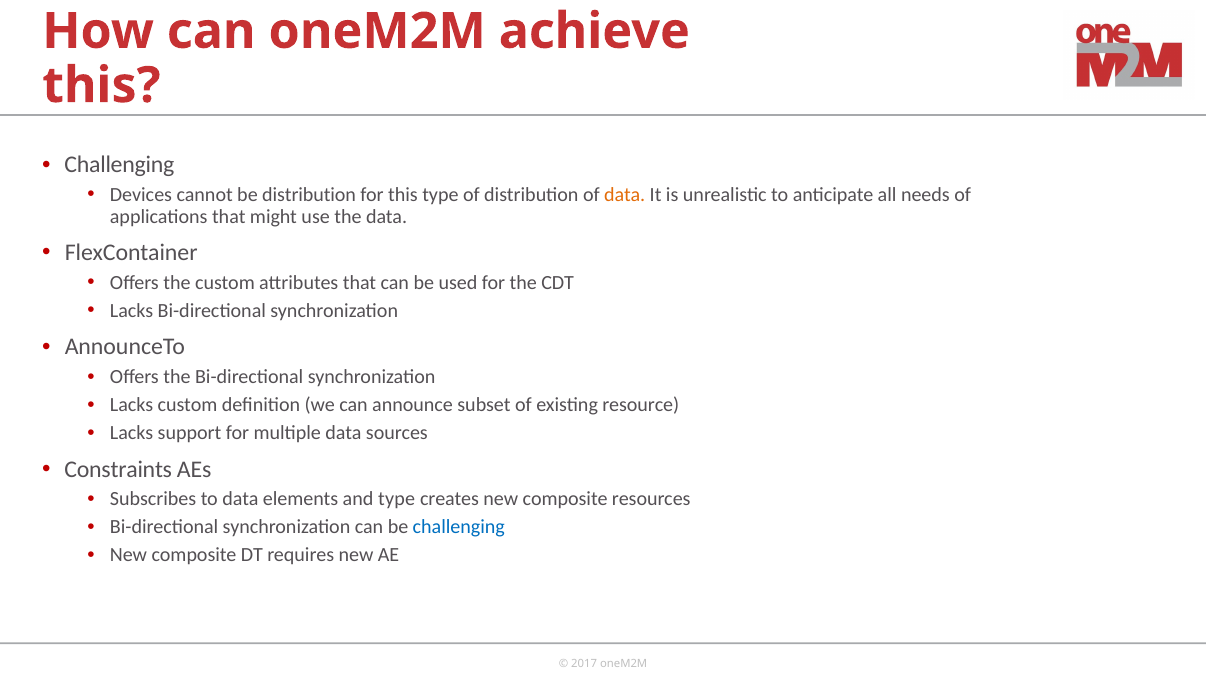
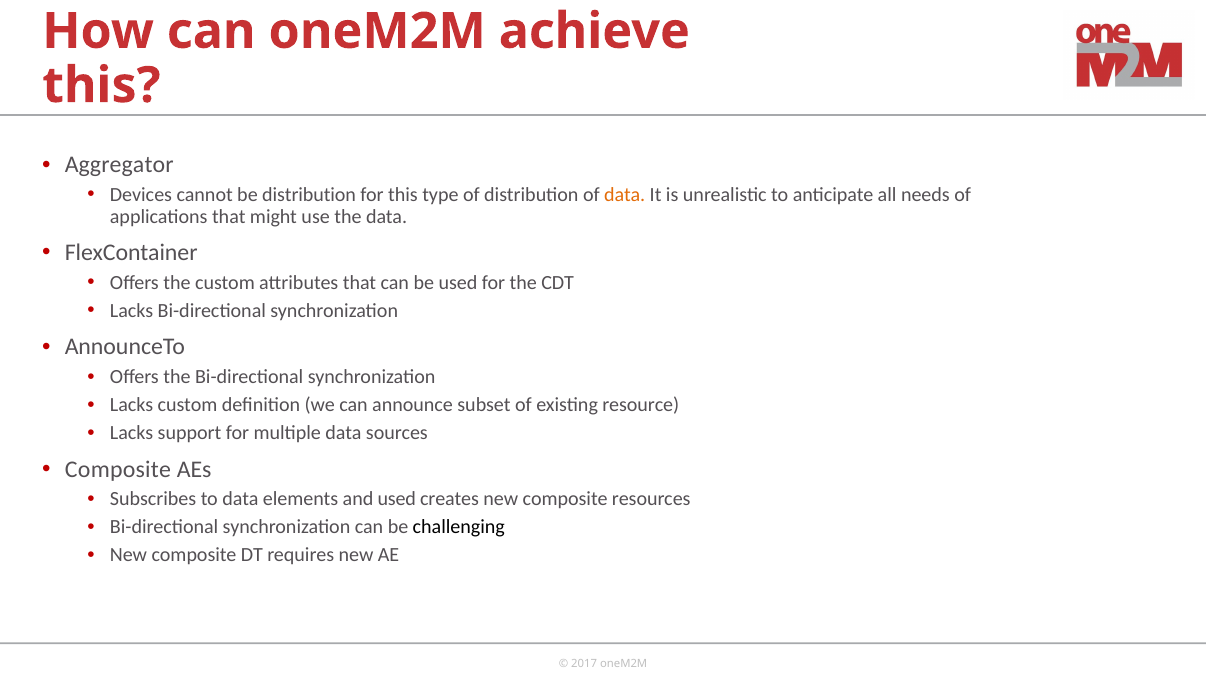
Challenging at (119, 165): Challenging -> Aggregator
Constraints at (118, 470): Constraints -> Composite
and type: type -> used
challenging at (459, 527) colour: blue -> black
